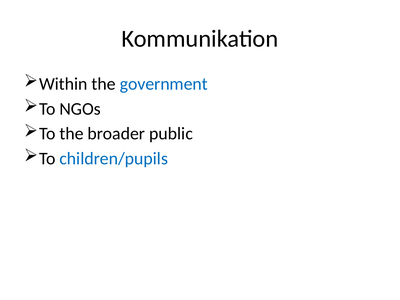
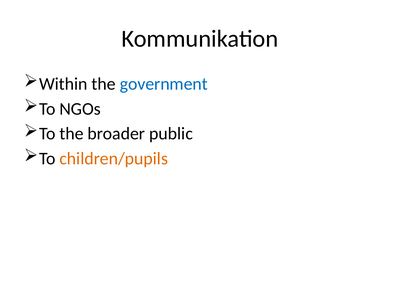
children/pupils colour: blue -> orange
